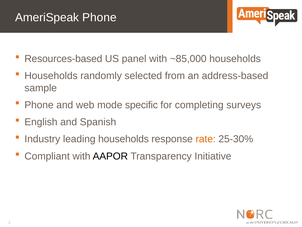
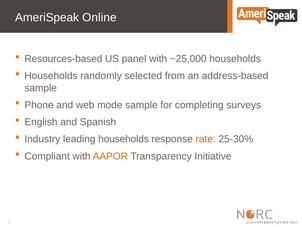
AmeriSpeak Phone: Phone -> Online
~85,000: ~85,000 -> ~25,000
mode specific: specific -> sample
AAPOR colour: black -> orange
